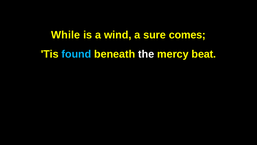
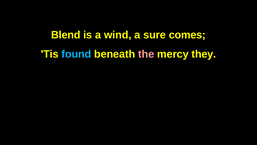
While: While -> Blend
the colour: white -> pink
beat: beat -> they
